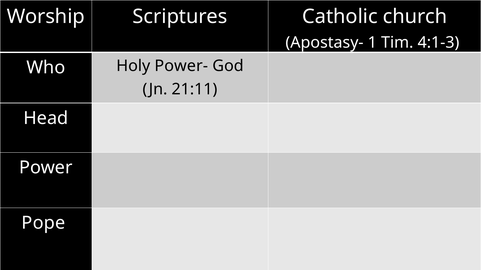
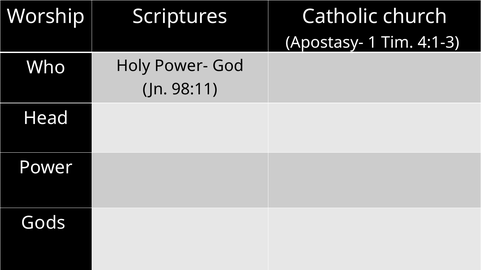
21:11: 21:11 -> 98:11
Pope: Pope -> Gods
